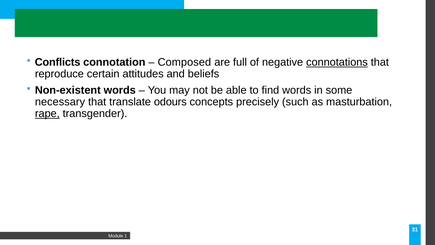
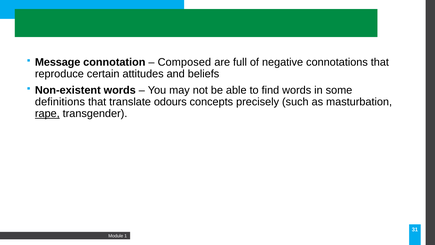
Conflicts: Conflicts -> Message
connotations underline: present -> none
necessary: necessary -> definitions
